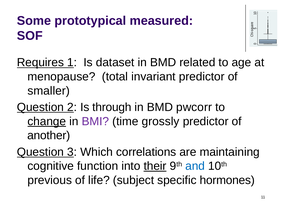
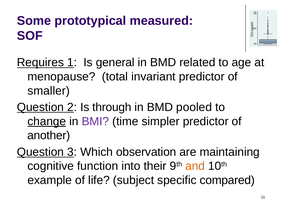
dataset: dataset -> general
pwcorr: pwcorr -> pooled
grossly: grossly -> simpler
correlations: correlations -> observation
their underline: present -> none
and colour: blue -> orange
previous: previous -> example
hormones: hormones -> compared
